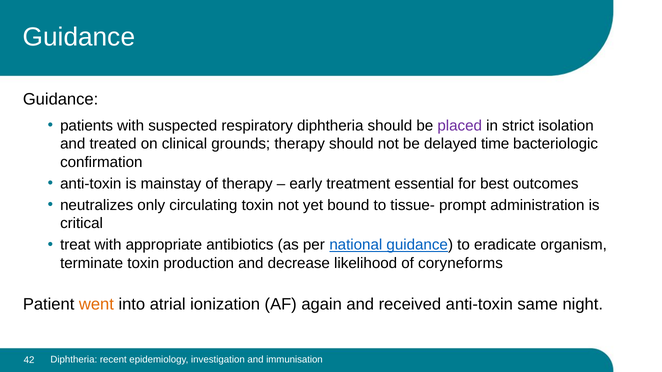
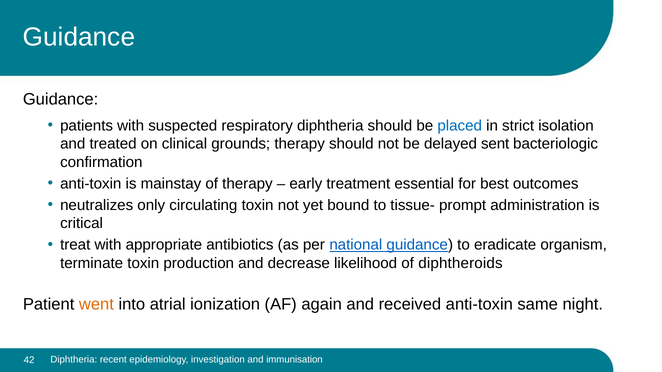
placed colour: purple -> blue
time: time -> sent
coryneforms: coryneforms -> diphtheroids
